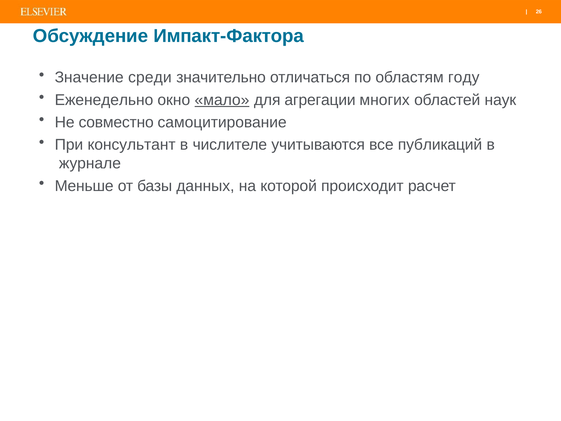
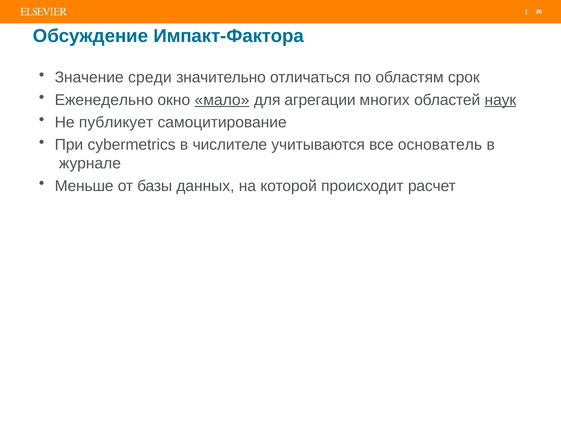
году: году -> срок
наук underline: none -> present
совместно: совместно -> публикует
консультант: консультант -> суbermetrics
публикаций: публикаций -> основатель
